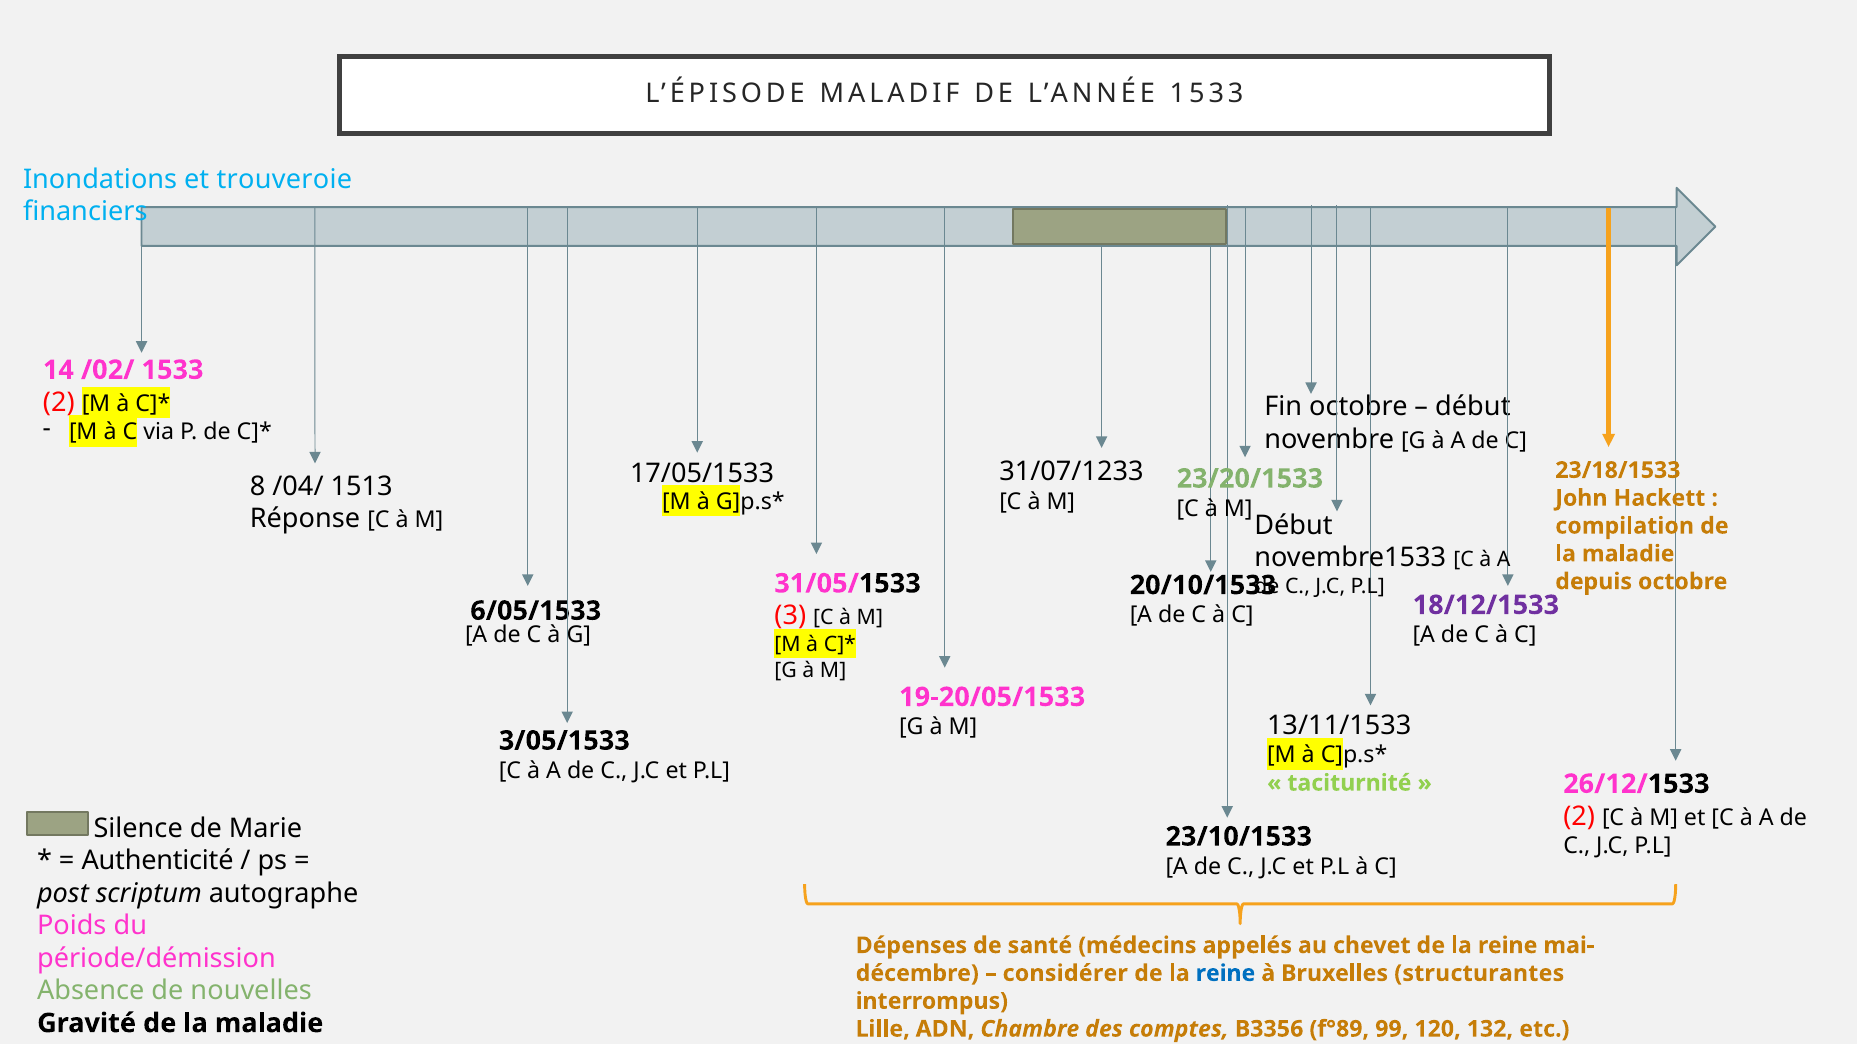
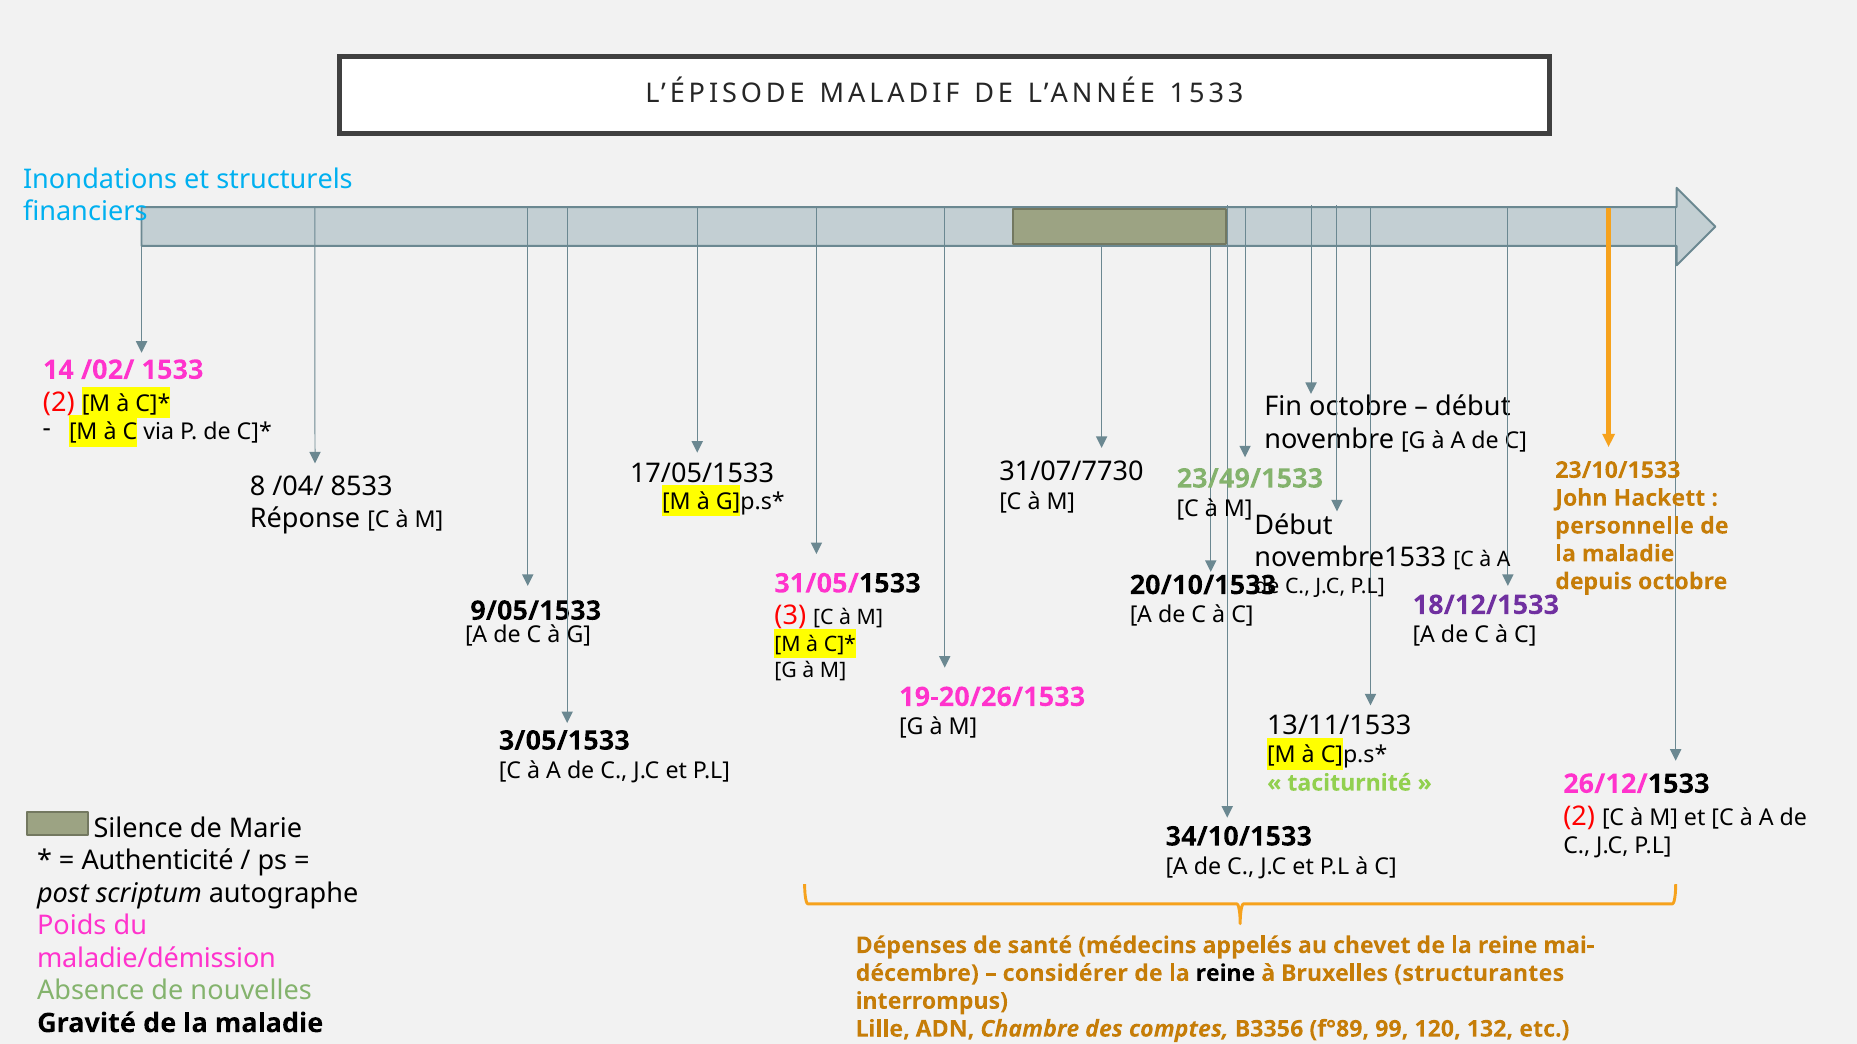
trouveroie: trouveroie -> structurels
31/07/1233: 31/07/1233 -> 31/07/7730
23/18/1533: 23/18/1533 -> 23/10/1533
23/20/1533: 23/20/1533 -> 23/49/1533
1513: 1513 -> 8533
compilation: compilation -> personnelle
6/05/1533: 6/05/1533 -> 9/05/1533
19-20/05/1533: 19-20/05/1533 -> 19-20/26/1533
23/10/1533: 23/10/1533 -> 34/10/1533
période/démission: période/démission -> maladie/démission
reine at (1225, 974) colour: blue -> black
